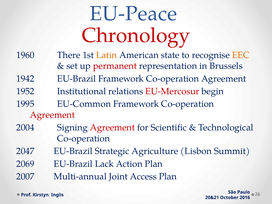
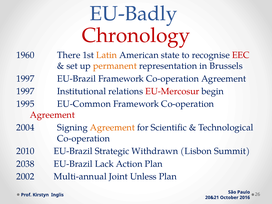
EU-Peace: EU-Peace -> EU-Badly
EEC colour: orange -> red
permanent colour: red -> orange
1942 at (25, 79): 1942 -> 1997
1952 at (25, 91): 1952 -> 1997
Agreement at (112, 128) colour: red -> orange
2047: 2047 -> 2010
Agriculture: Agriculture -> Withdrawn
2069: 2069 -> 2038
2007: 2007 -> 2002
Access: Access -> Unless
